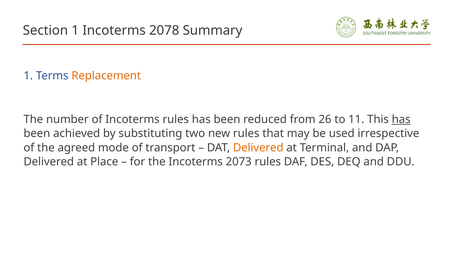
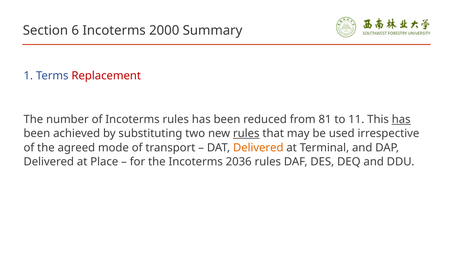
Section 1: 1 -> 6
2078: 2078 -> 2000
Replacement colour: orange -> red
26: 26 -> 81
rules at (246, 133) underline: none -> present
2073: 2073 -> 2036
